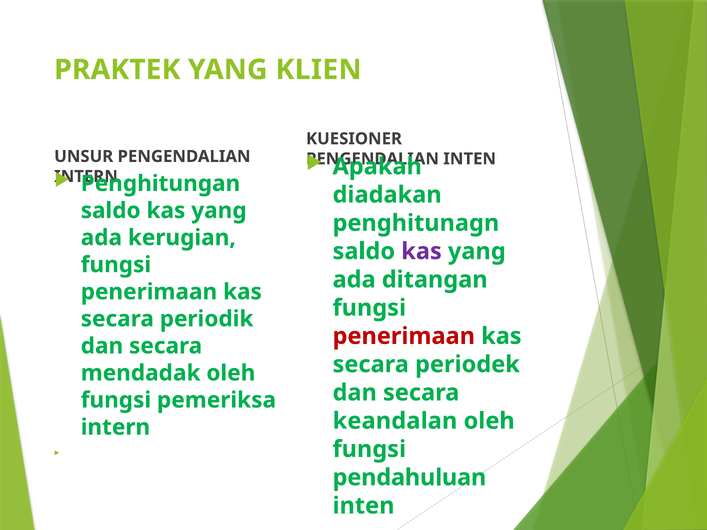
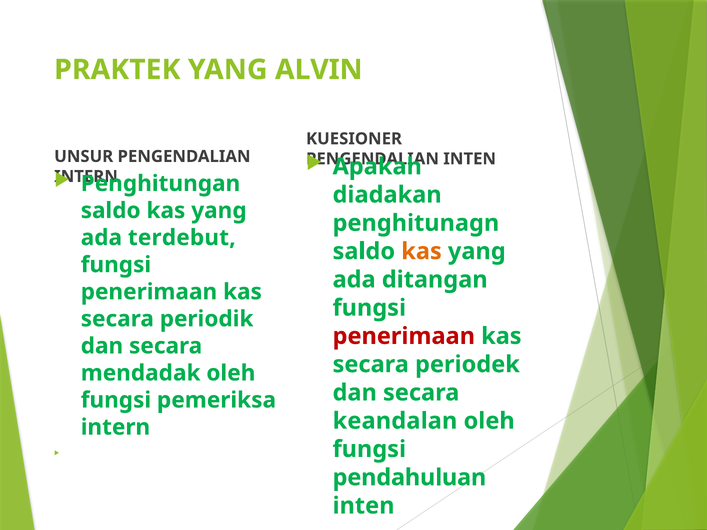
KLIEN: KLIEN -> ALVIN
kerugian: kerugian -> terdebut
kas at (422, 251) colour: purple -> orange
